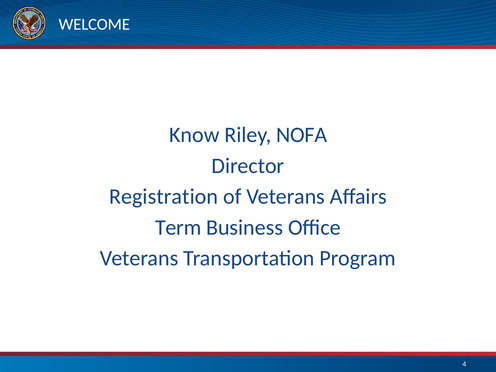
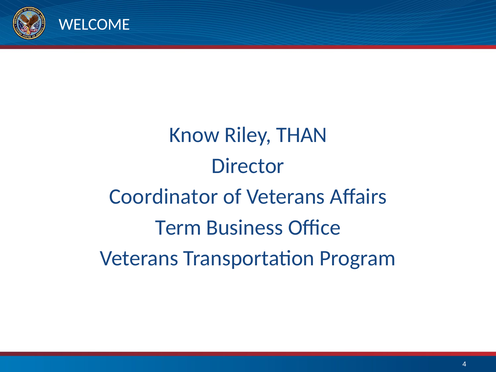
NOFA: NOFA -> THAN
Registration: Registration -> Coordinator
